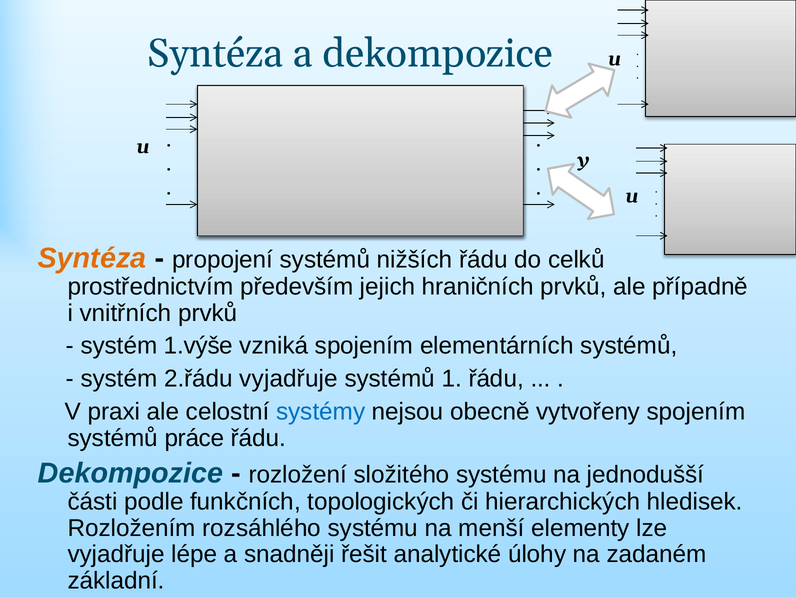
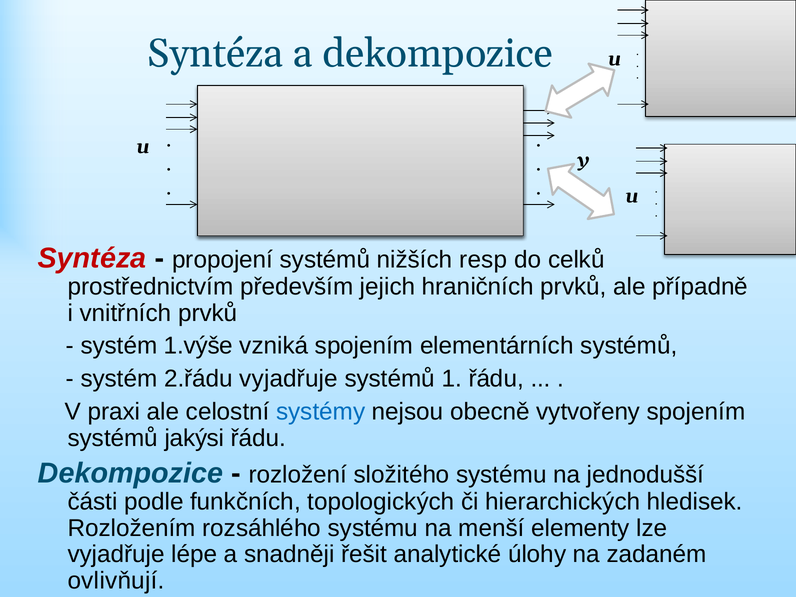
Syntéza at (92, 258) colour: orange -> red
nižších řádu: řádu -> resp
práce: práce -> jakýsi
základní: základní -> ovlivňují
